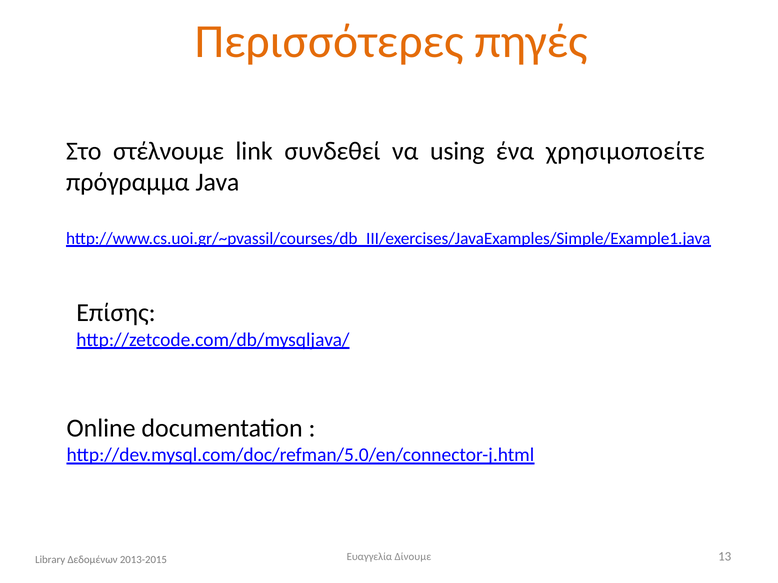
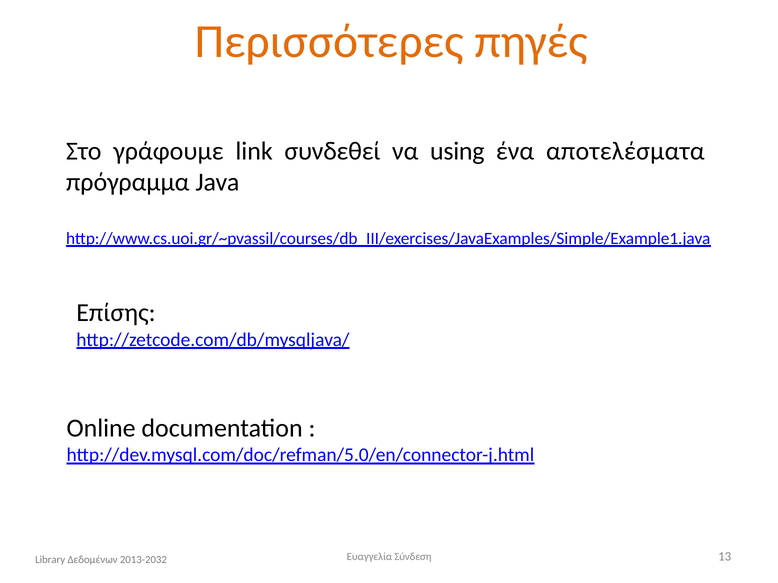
στέλνουμε: στέλνουμε -> γράφουμε
χρησιμοποείτε: χρησιμοποείτε -> αποτελέσματα
Δίνουμε: Δίνουμε -> Σύνδεση
2013-2015: 2013-2015 -> 2013-2032
